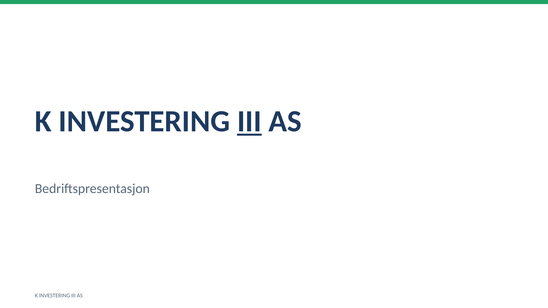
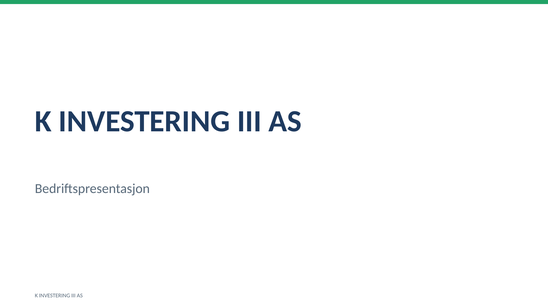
III at (249, 122) underline: present -> none
